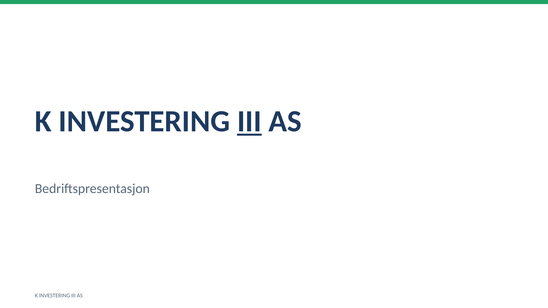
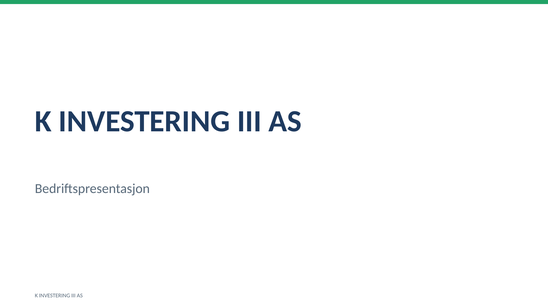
III at (249, 122) underline: present -> none
